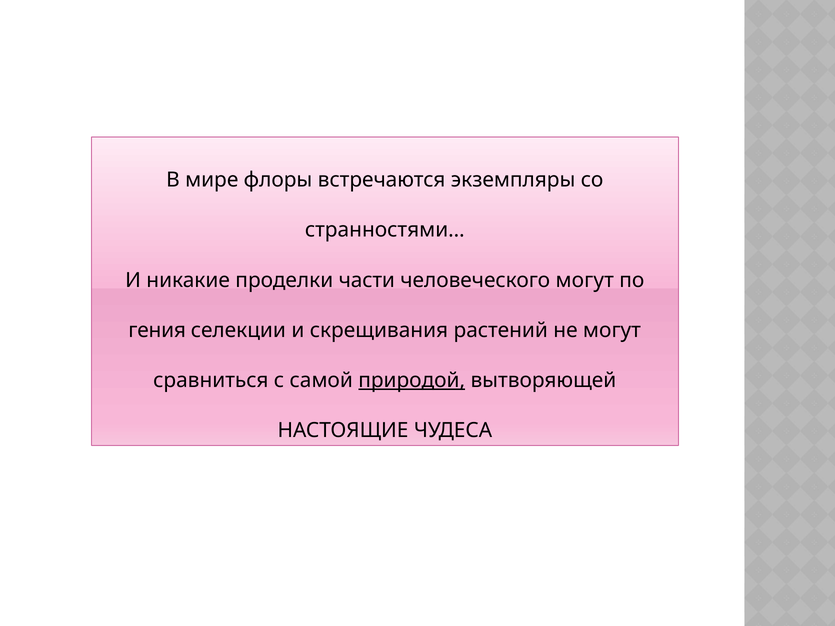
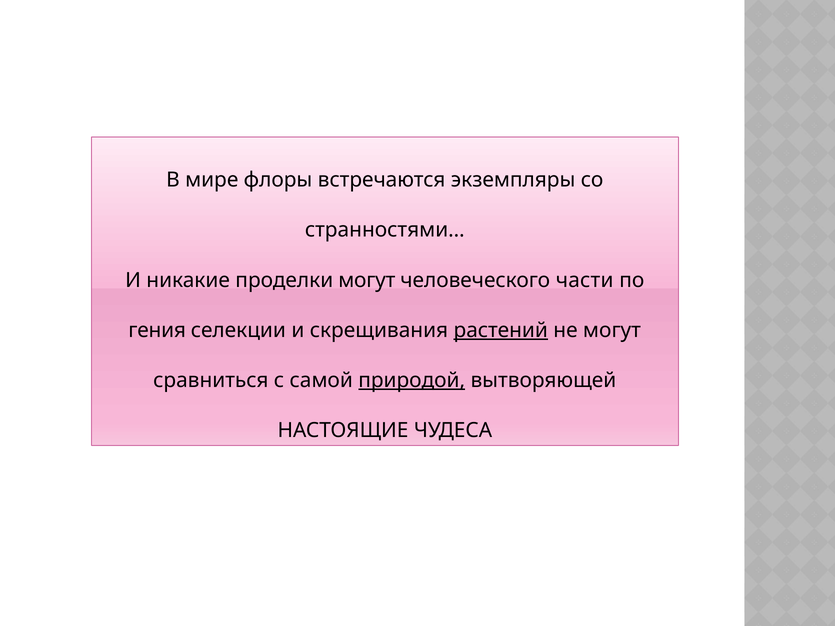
проделки части: части -> могут
человеческого могут: могут -> части
растений underline: none -> present
